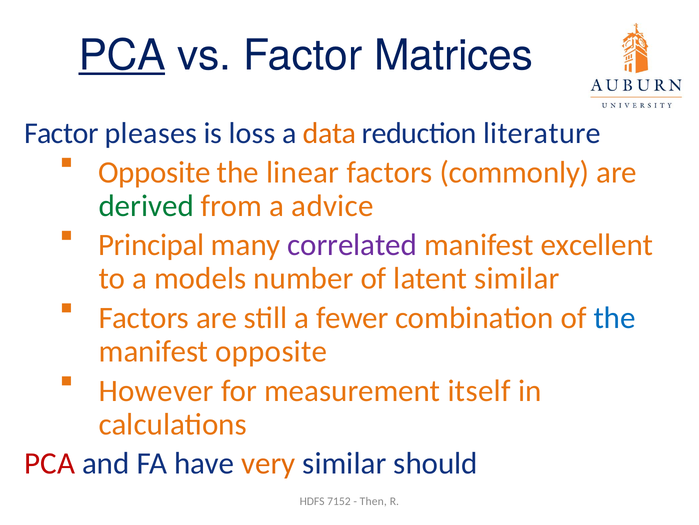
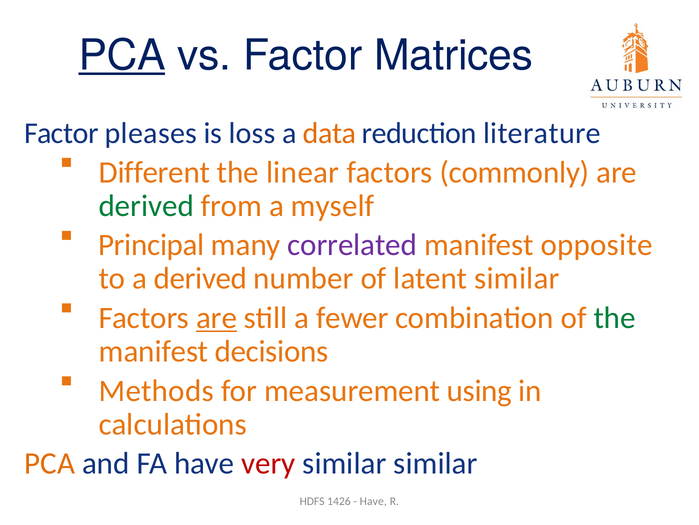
Opposite at (154, 172): Opposite -> Different
advice: advice -> myself
excellent: excellent -> opposite
a models: models -> derived
are at (217, 317) underline: none -> present
the at (615, 317) colour: blue -> green
manifest opposite: opposite -> decisions
However: However -> Methods
itself: itself -> using
PCA at (50, 463) colour: red -> orange
very colour: orange -> red
similar should: should -> similar
7152: 7152 -> 1426
Then at (373, 501): Then -> Have
